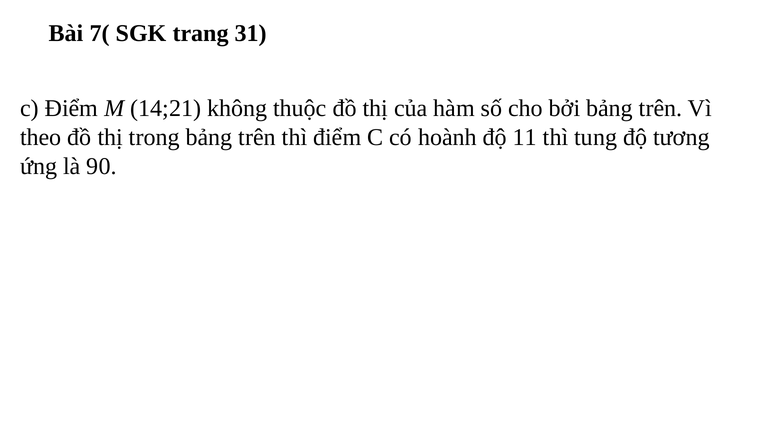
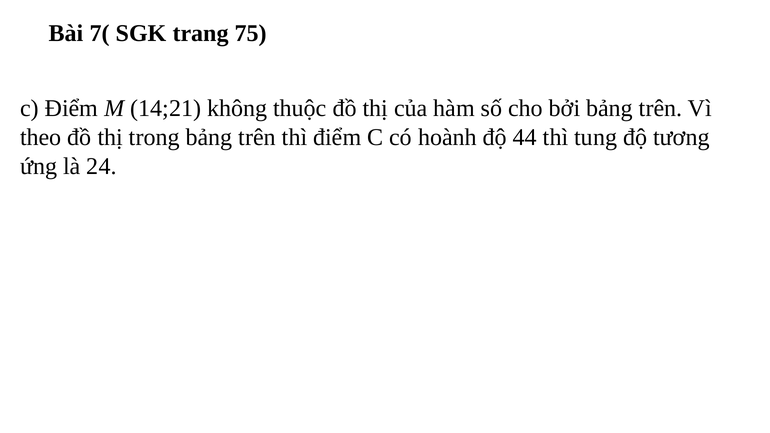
31: 31 -> 75
11: 11 -> 44
90: 90 -> 24
